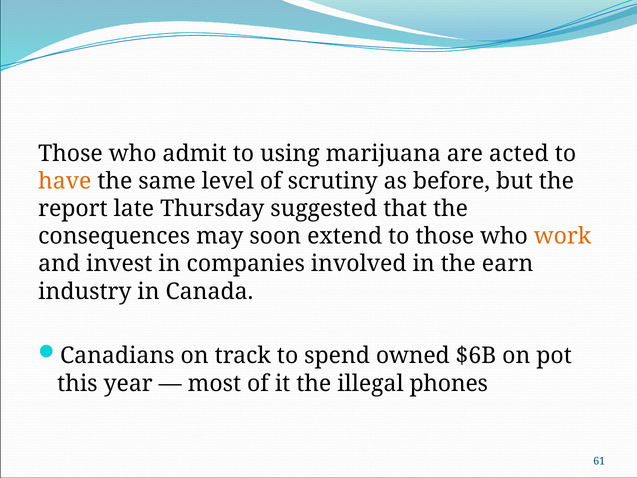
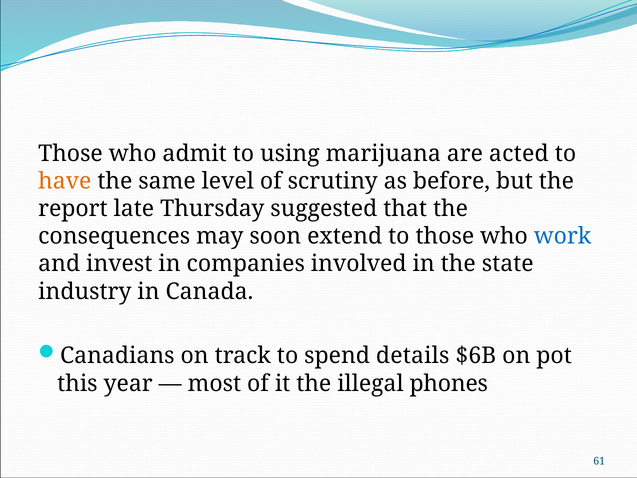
work colour: orange -> blue
earn: earn -> state
owned: owned -> details
